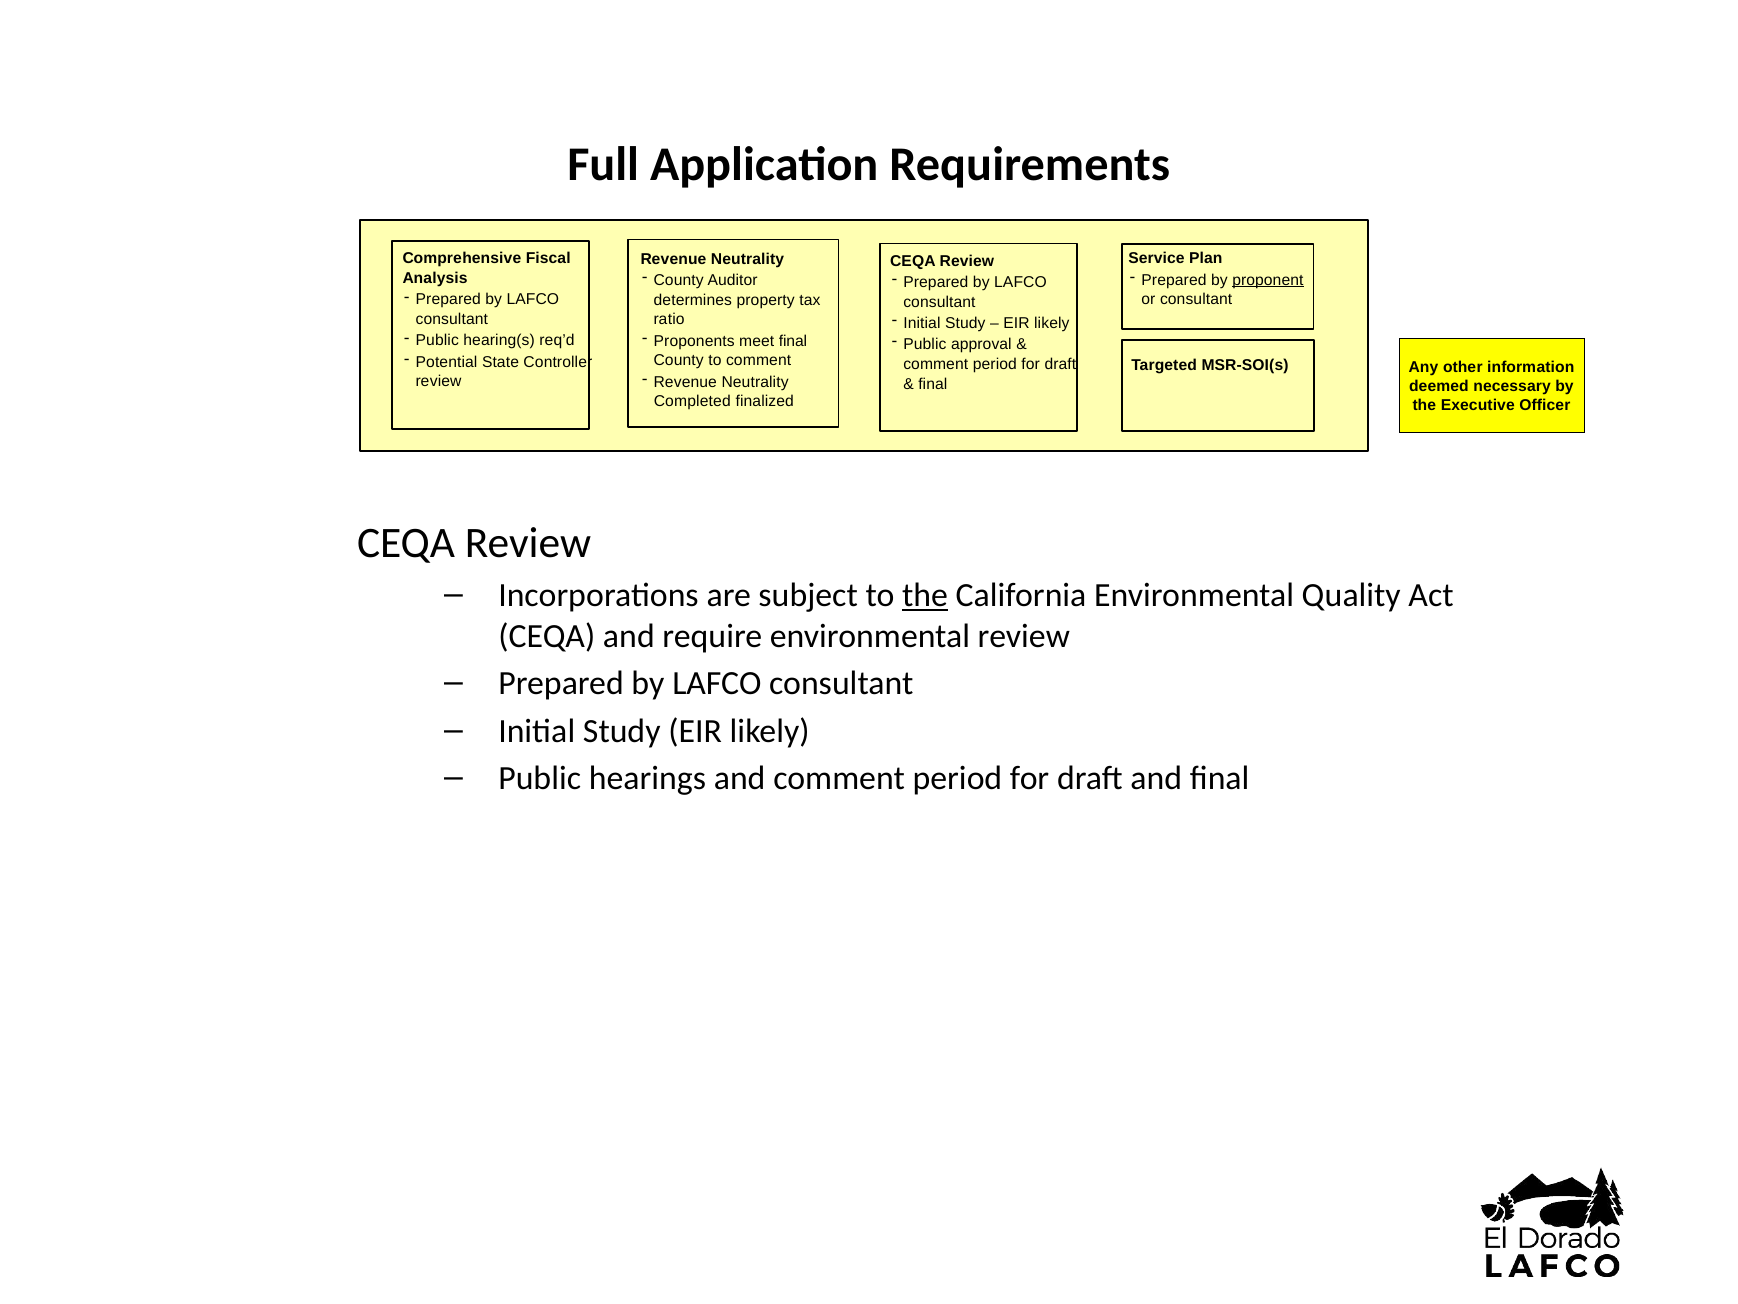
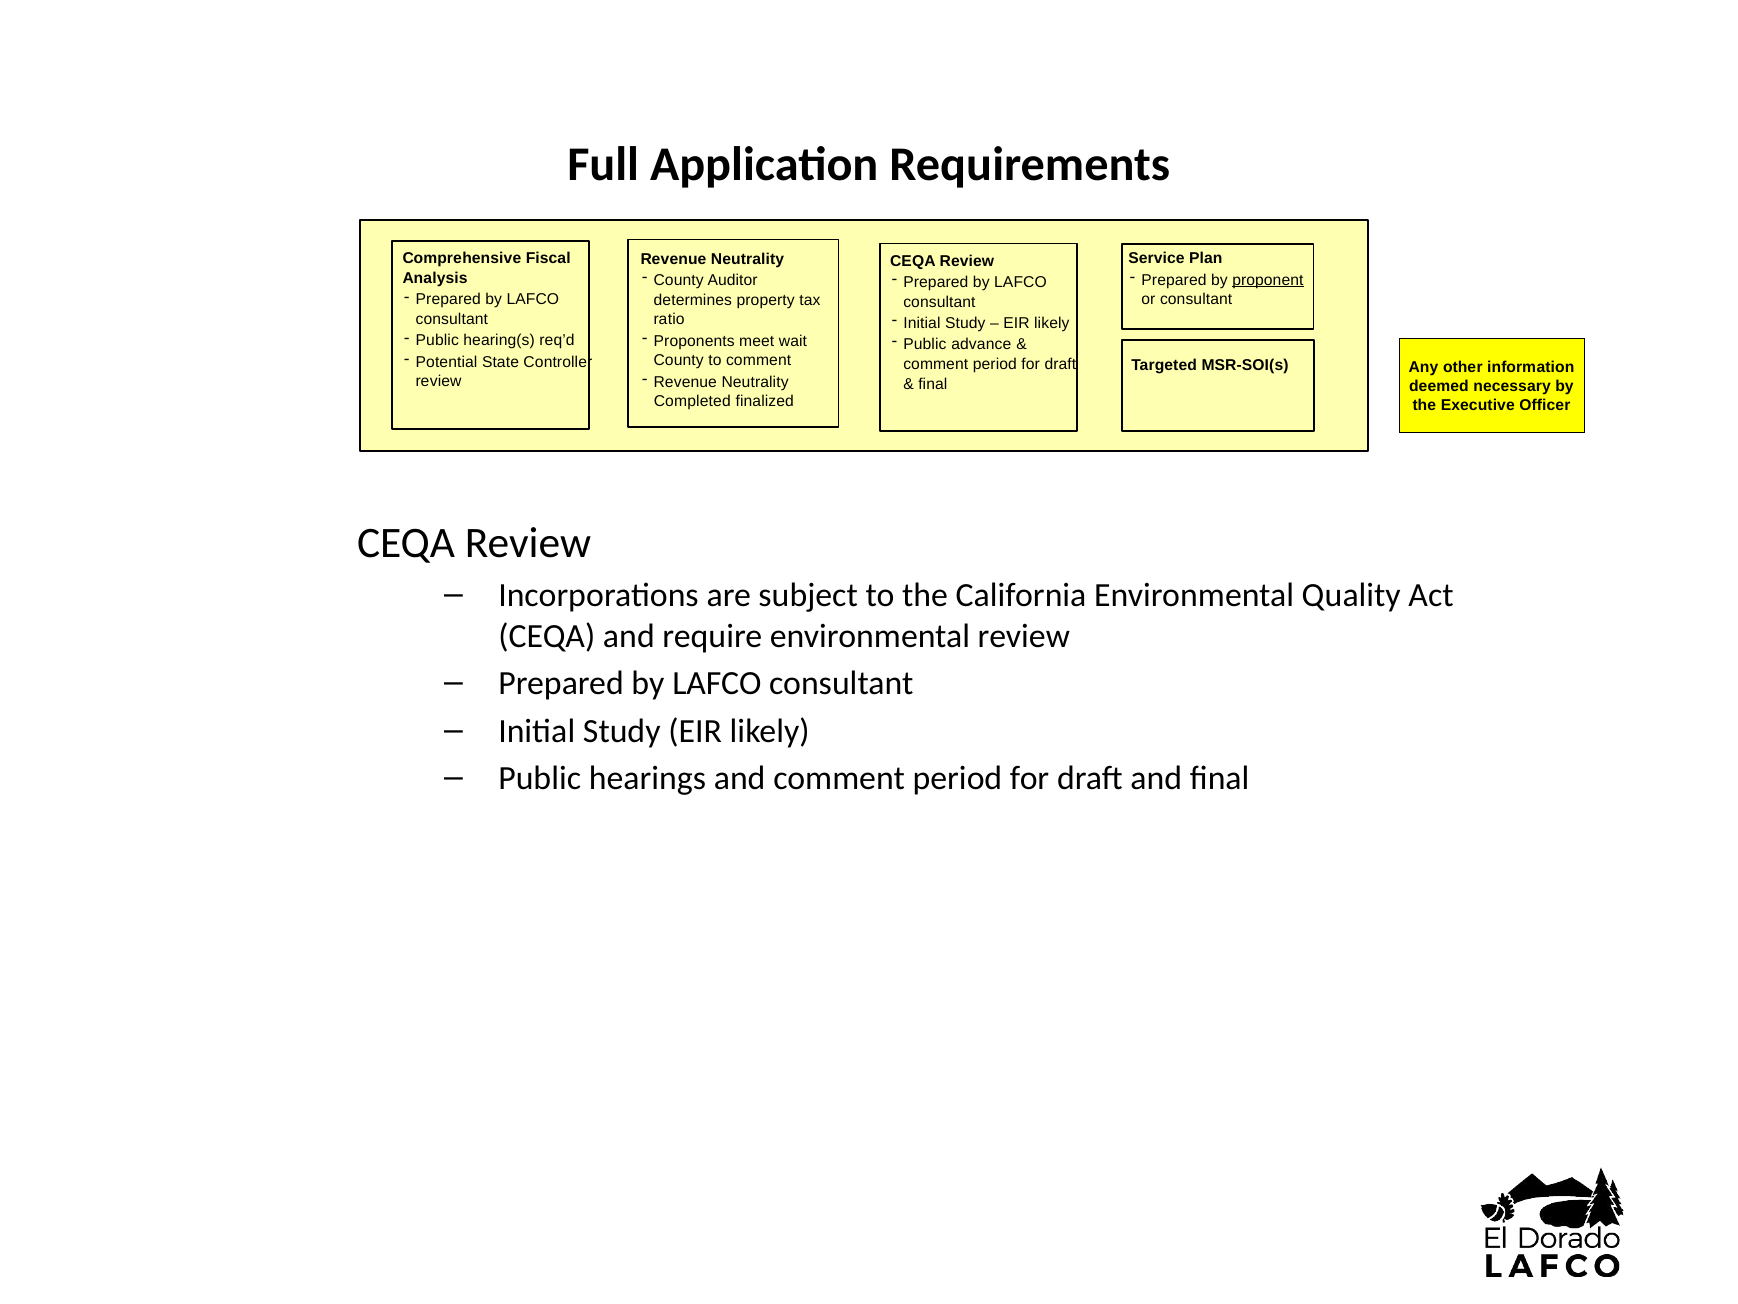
meet final: final -> wait
approval: approval -> advance
the at (925, 595) underline: present -> none
